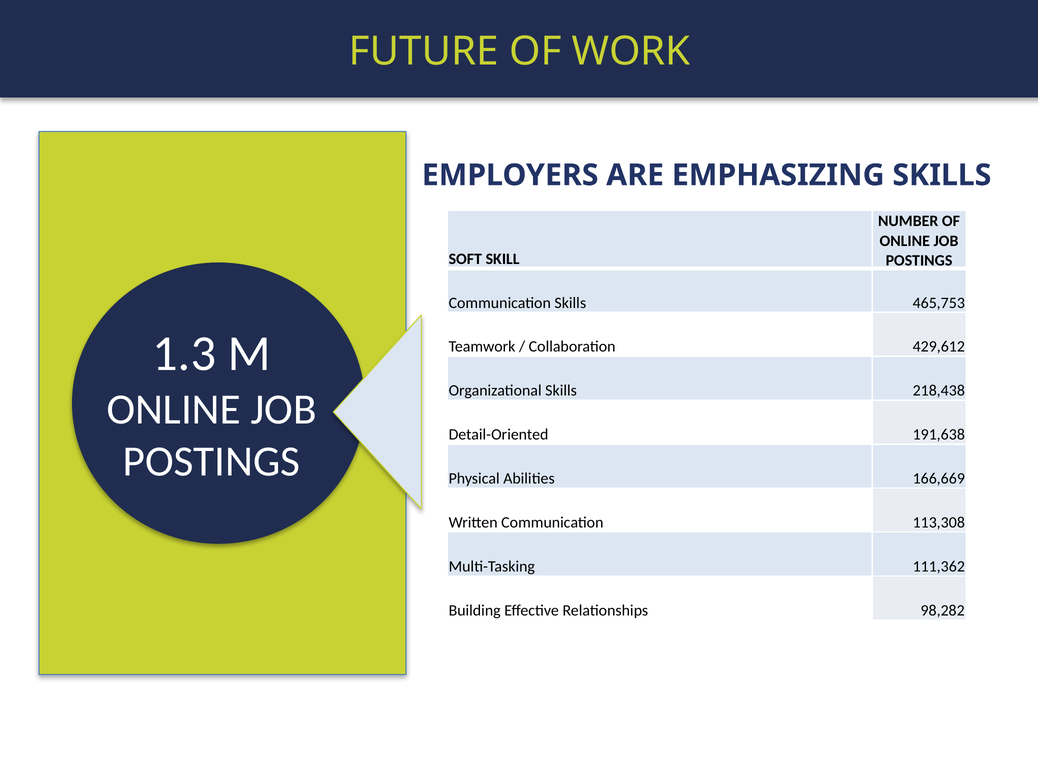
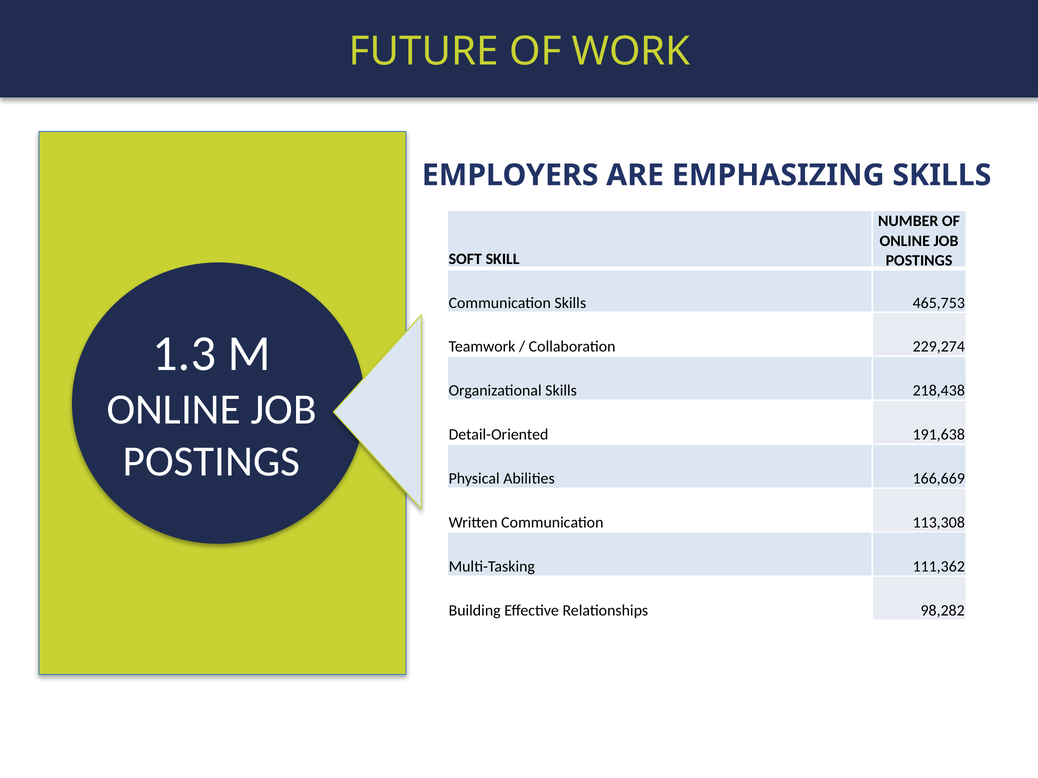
429,612: 429,612 -> 229,274
